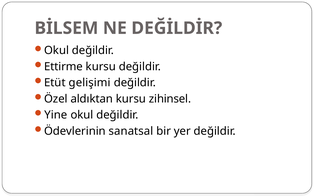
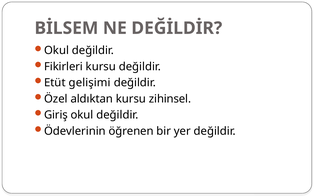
Ettirme: Ettirme -> Fikirleri
Yine: Yine -> Giriş
sanatsal: sanatsal -> öğrenen
